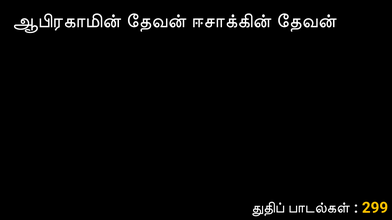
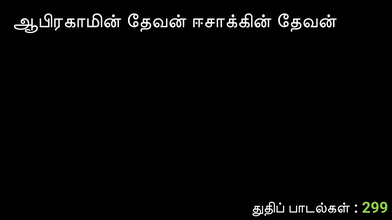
299 colour: yellow -> light green
